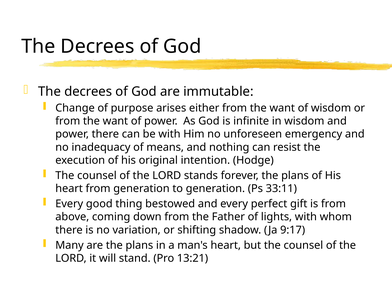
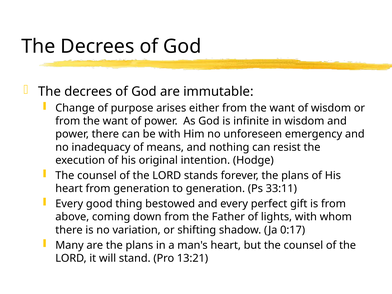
9:17: 9:17 -> 0:17
